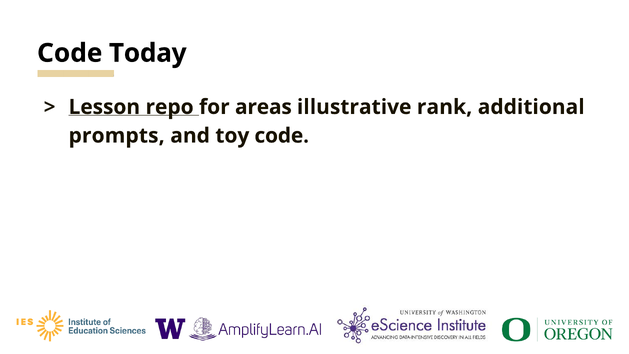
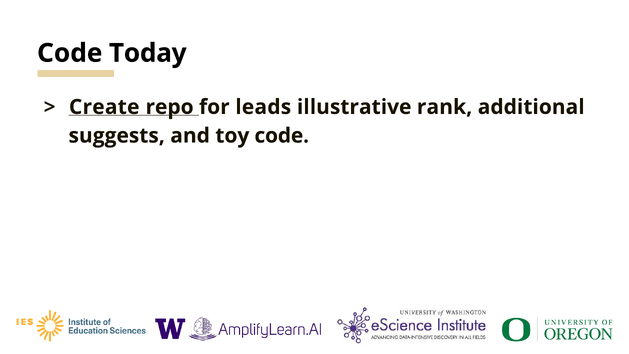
Lesson: Lesson -> Create
areas: areas -> leads
prompts: prompts -> suggests
